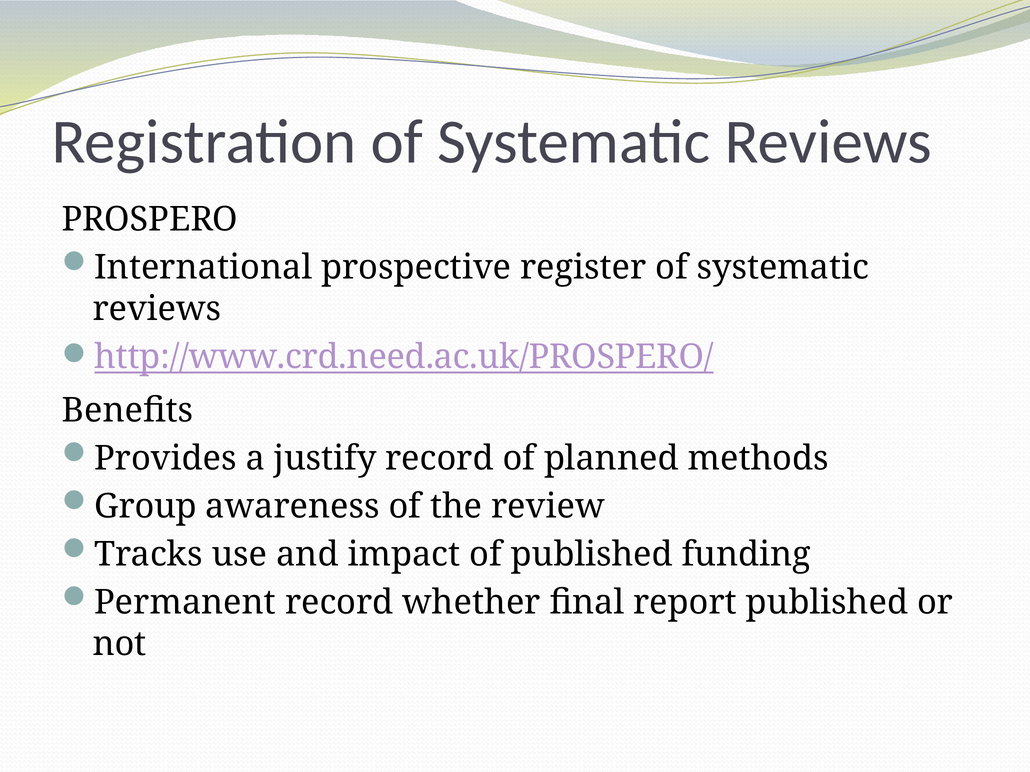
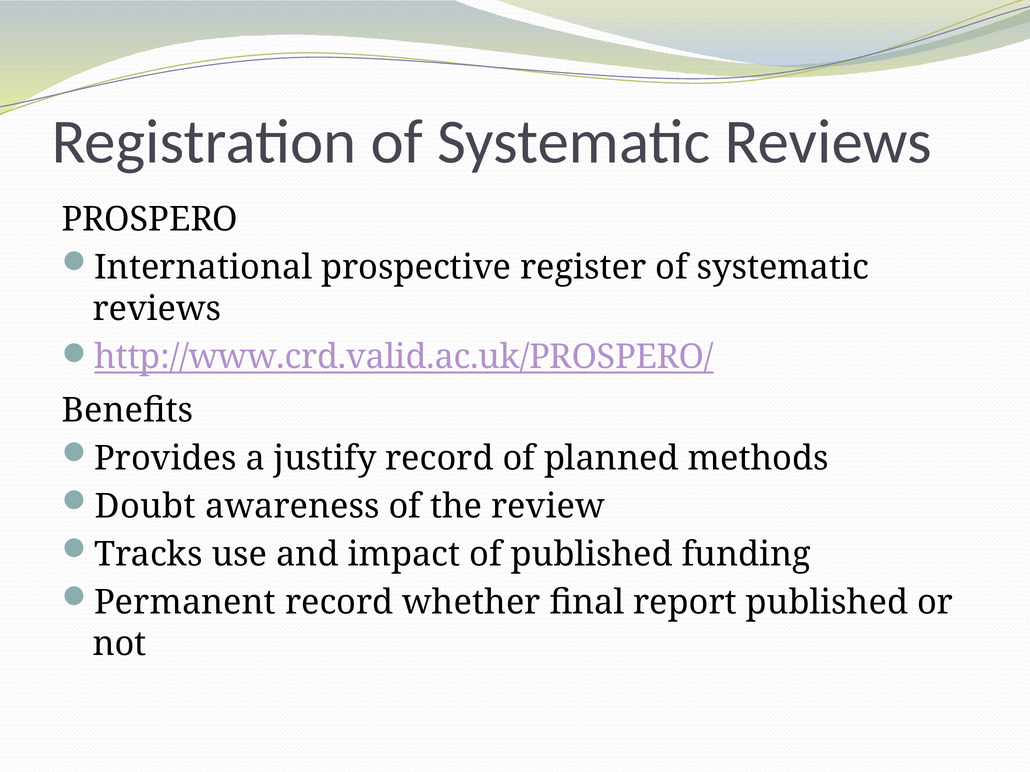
http://www.crd.need.ac.uk/PROSPERO/: http://www.crd.need.ac.uk/PROSPERO/ -> http://www.crd.valid.ac.uk/PROSPERO/
Group: Group -> Doubt
